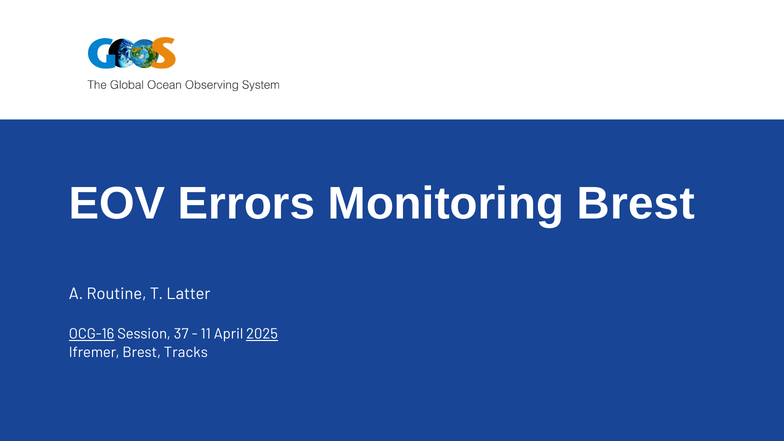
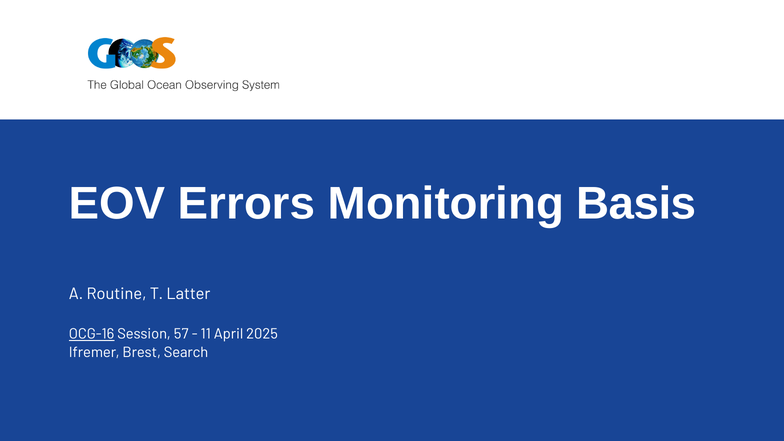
Monitoring Brest: Brest -> Basis
37: 37 -> 57
2025 underline: present -> none
Tracks: Tracks -> Search
